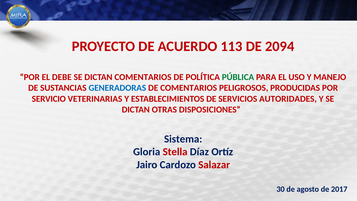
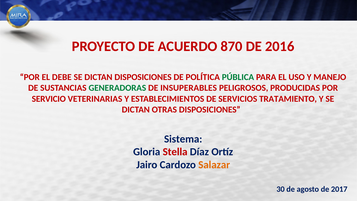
113: 113 -> 870
2094: 2094 -> 2016
DICTAN COMENTARIOS: COMENTARIOS -> DISPOSICIONES
GENERADORAS colour: blue -> green
DE COMENTARIOS: COMENTARIOS -> INSUPERABLES
AUTORIDADES: AUTORIDADES -> TRATAMIENTO
Salazar colour: red -> orange
